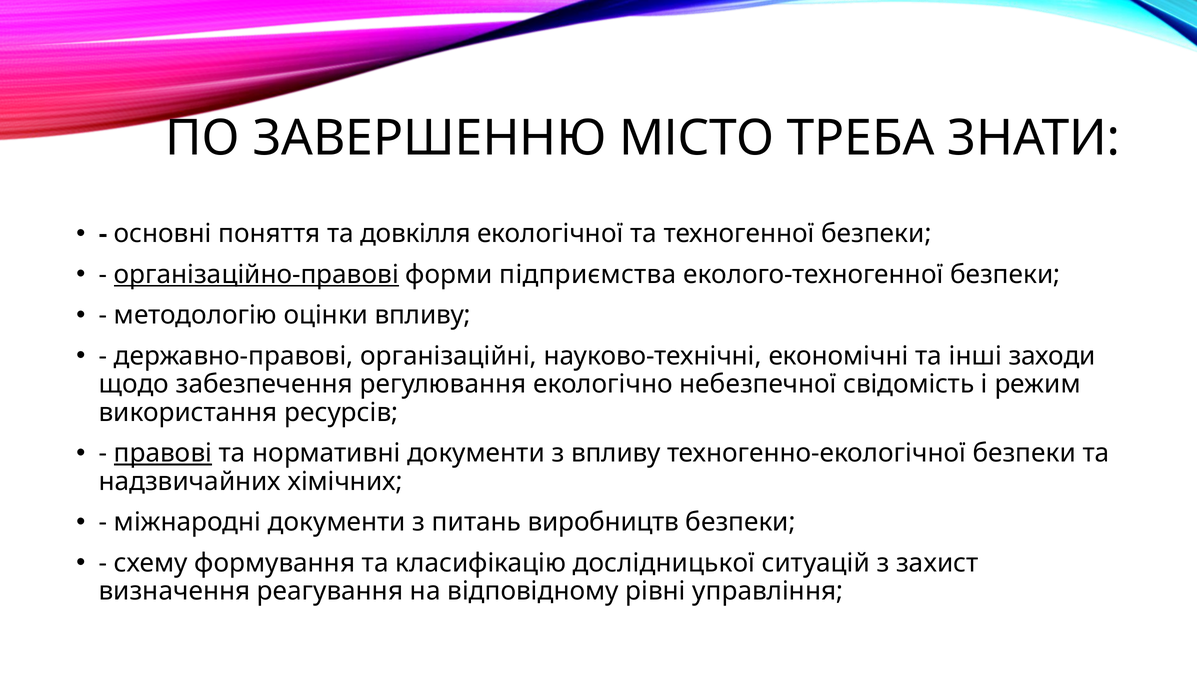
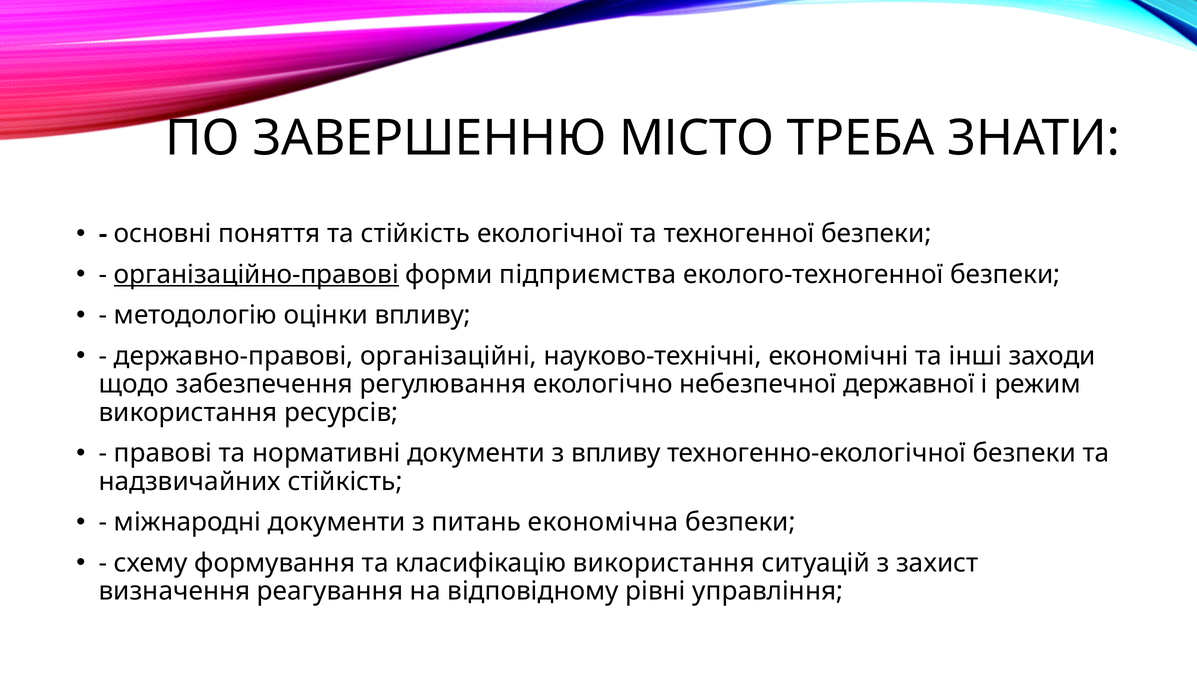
та довкілля: довкілля -> стійкість
свідомість: свідомість -> державної
правові underline: present -> none
надзвичайних хімічних: хімічних -> стійкість
виробництв: виробництв -> економічна
класифікацію дослідницької: дослідницької -> використання
